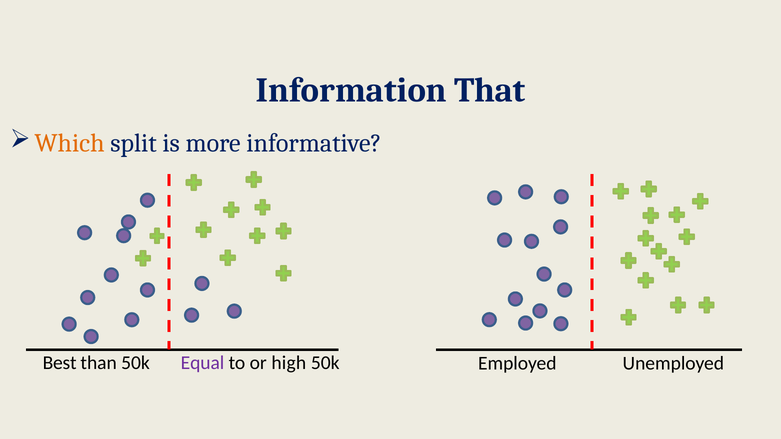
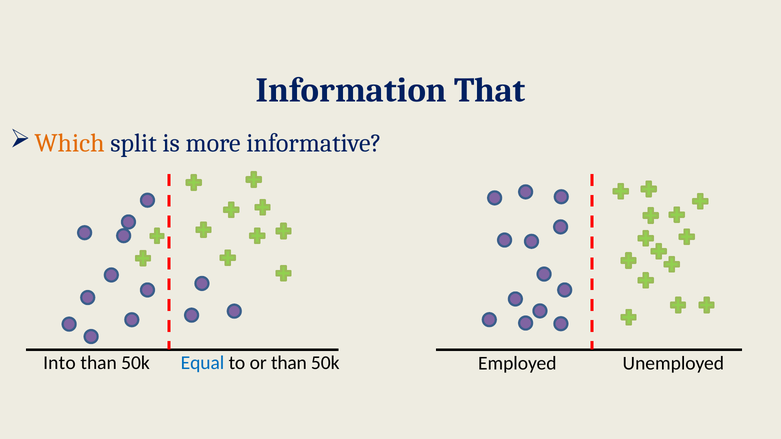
Best: Best -> Into
Equal colour: purple -> blue
or high: high -> than
